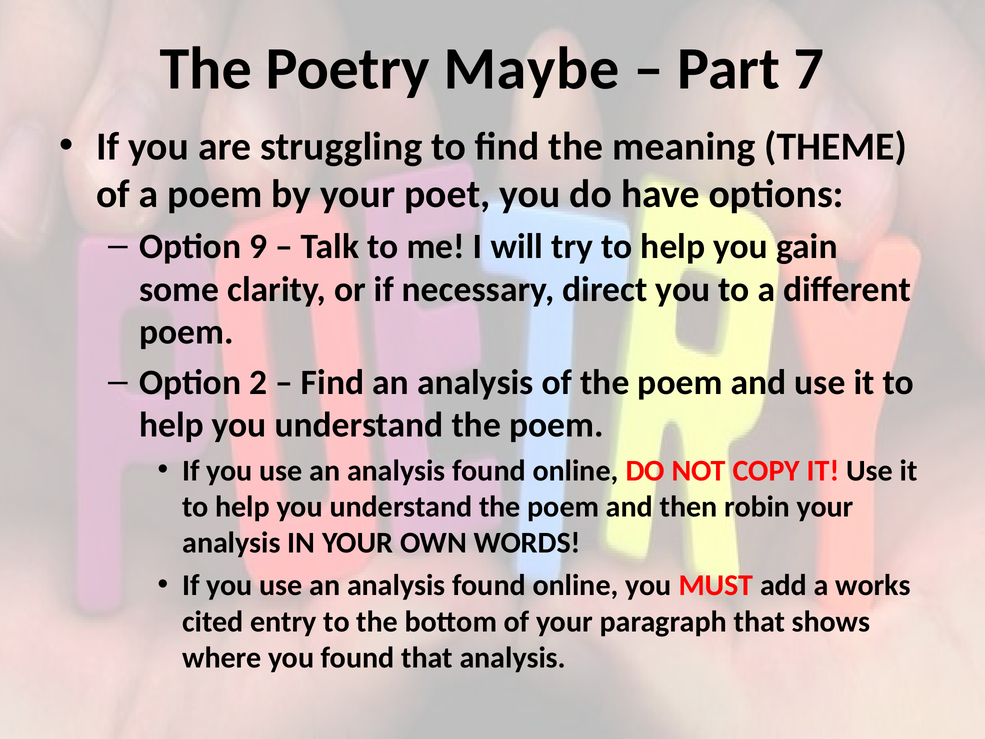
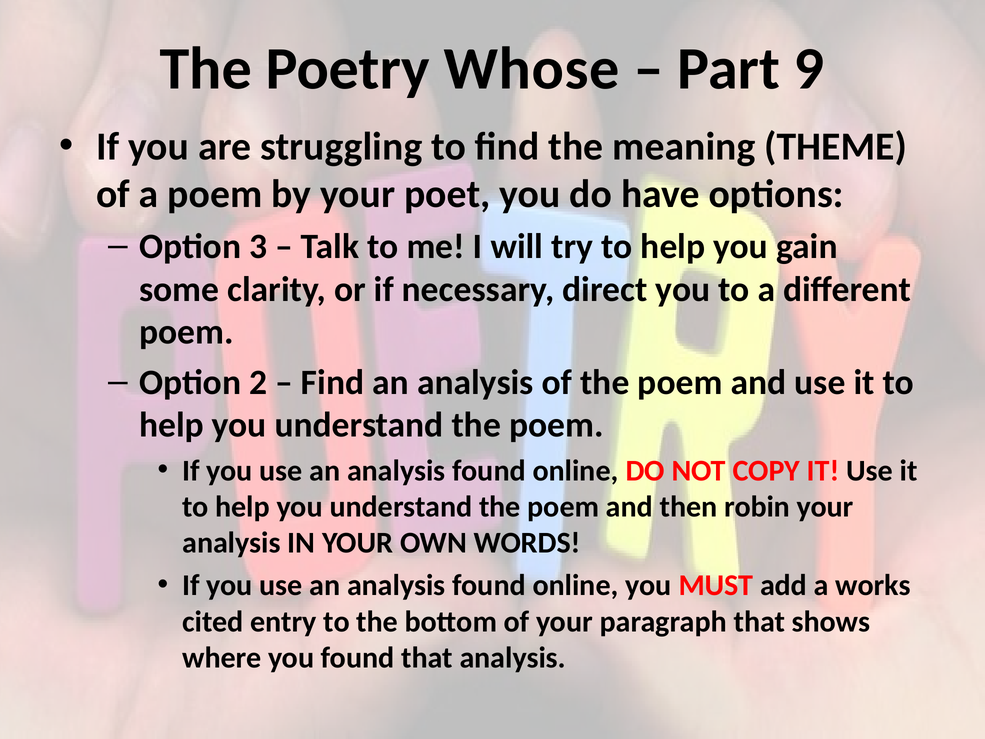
Maybe: Maybe -> Whose
7: 7 -> 9
9: 9 -> 3
